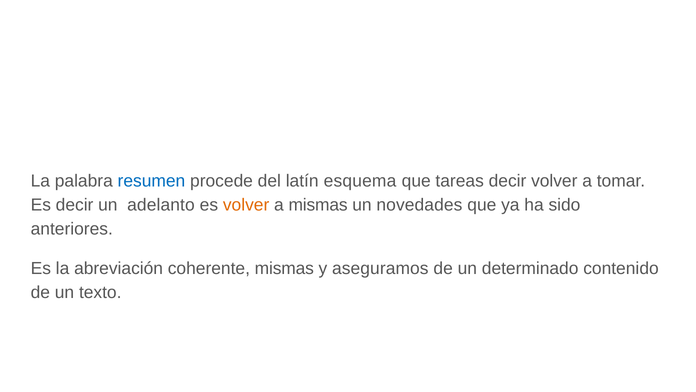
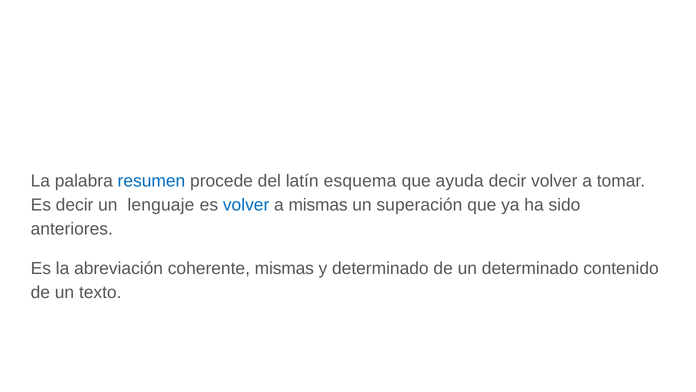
tareas: tareas -> ayuda
adelanto: adelanto -> lenguaje
volver at (246, 205) colour: orange -> blue
novedades: novedades -> superación
y aseguramos: aseguramos -> determinado
